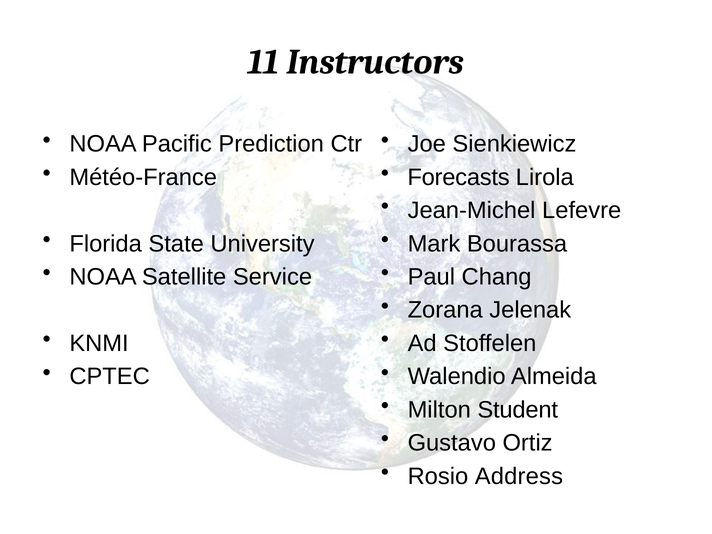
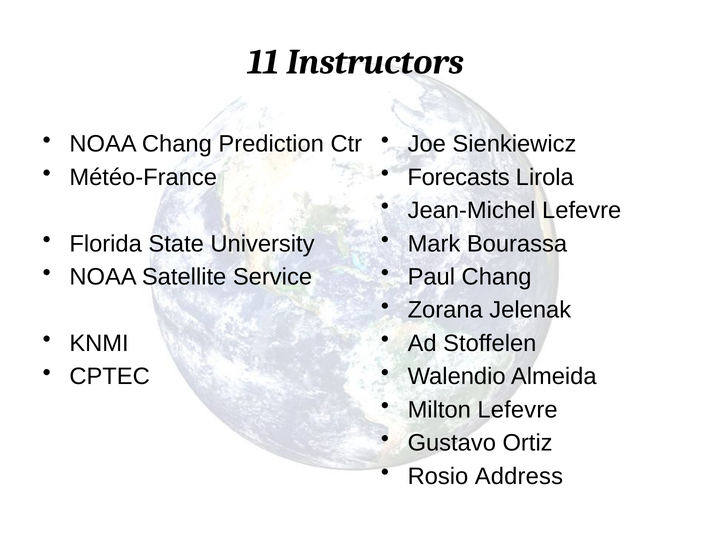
NOAA Pacific: Pacific -> Chang
Milton Student: Student -> Lefevre
